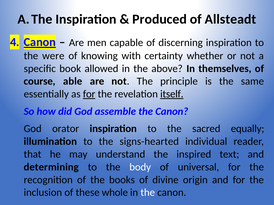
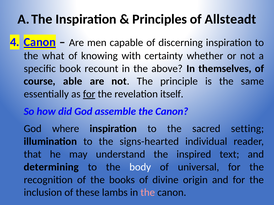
Produced: Produced -> Principles
were: were -> what
allowed: allowed -> recount
itself underline: present -> none
orator: orator -> where
equally: equally -> setting
whole: whole -> lambs
the at (148, 193) colour: white -> pink
